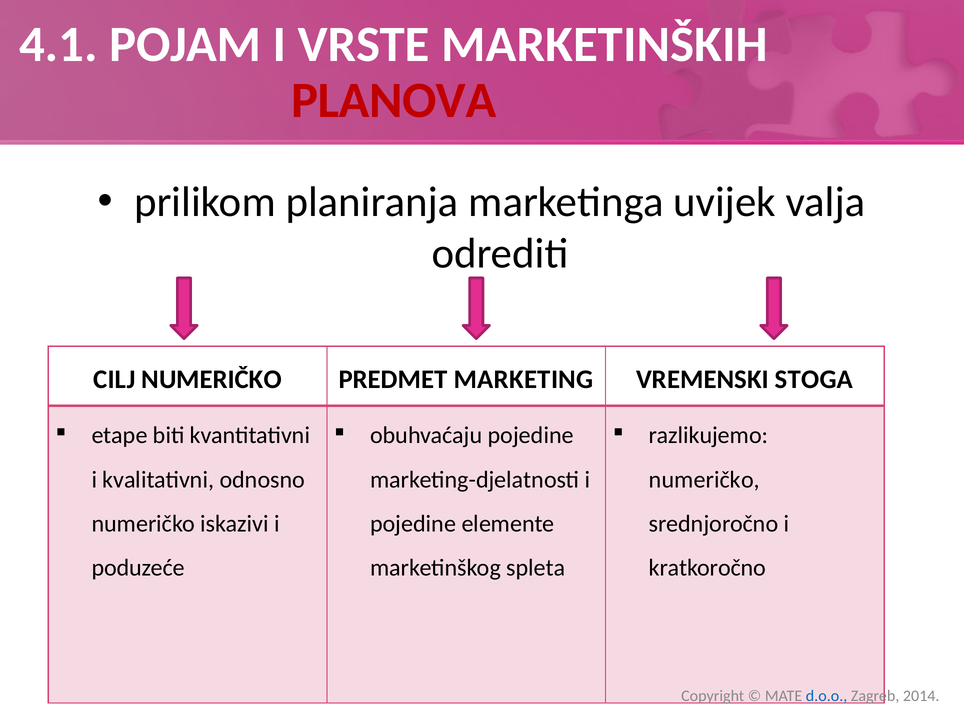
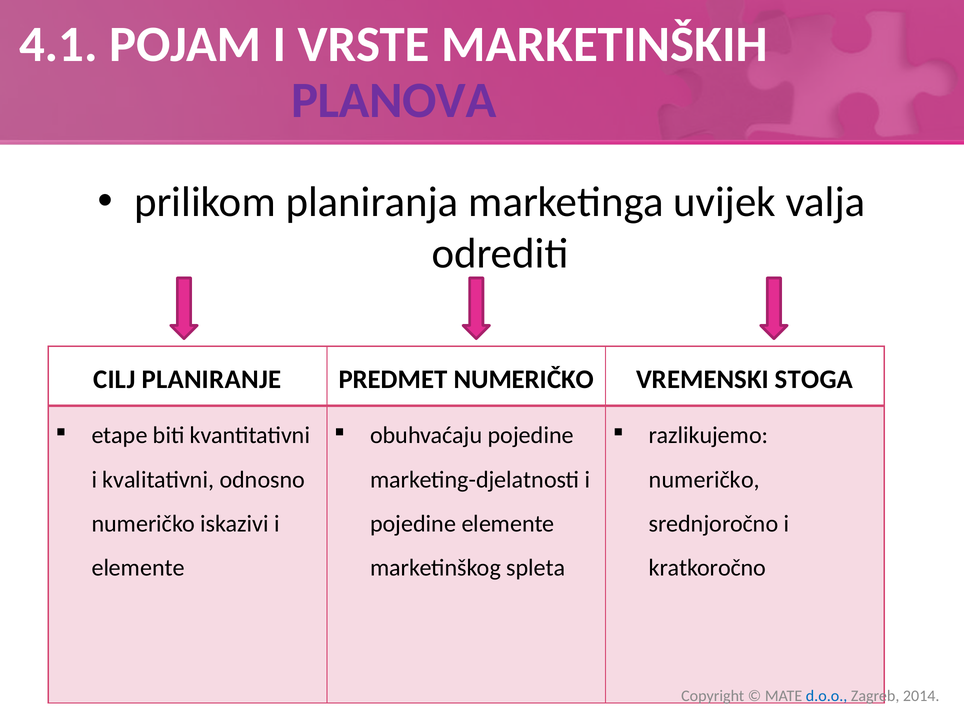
PLANOVA colour: red -> purple
CILJ NUMERIČKO: NUMERIČKO -> PLANIRANJE
PREDMET MARKETING: MARKETING -> NUMERIČKO
poduzeće at (138, 568): poduzeće -> elemente
